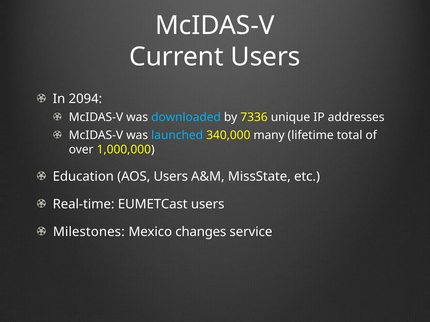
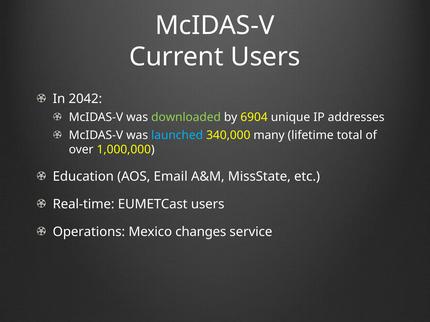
2094: 2094 -> 2042
downloaded colour: light blue -> light green
7336: 7336 -> 6904
AOS Users: Users -> Email
Milestones: Milestones -> Operations
